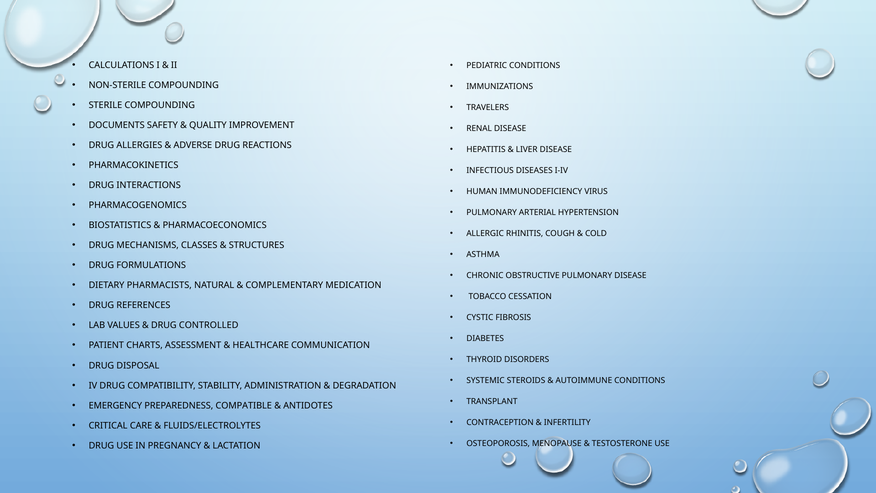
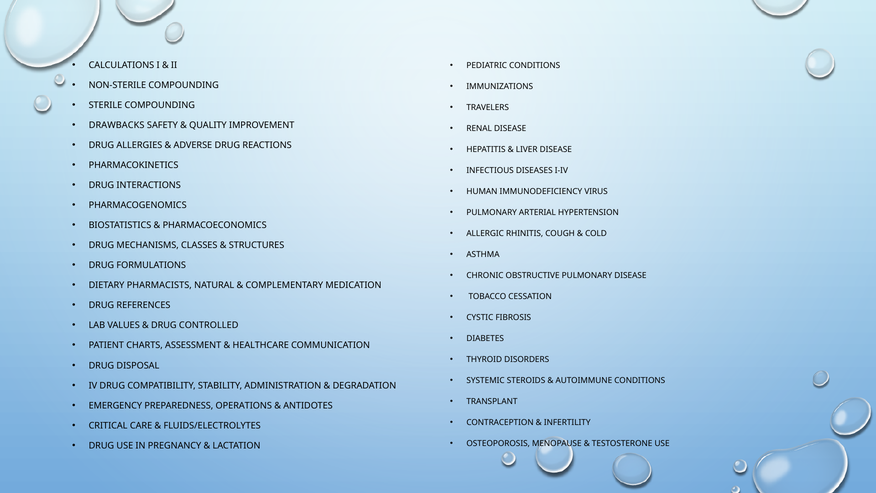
DOCUMENTS: DOCUMENTS -> DRAWBACKS
COMPATIBLE: COMPATIBLE -> OPERATIONS
